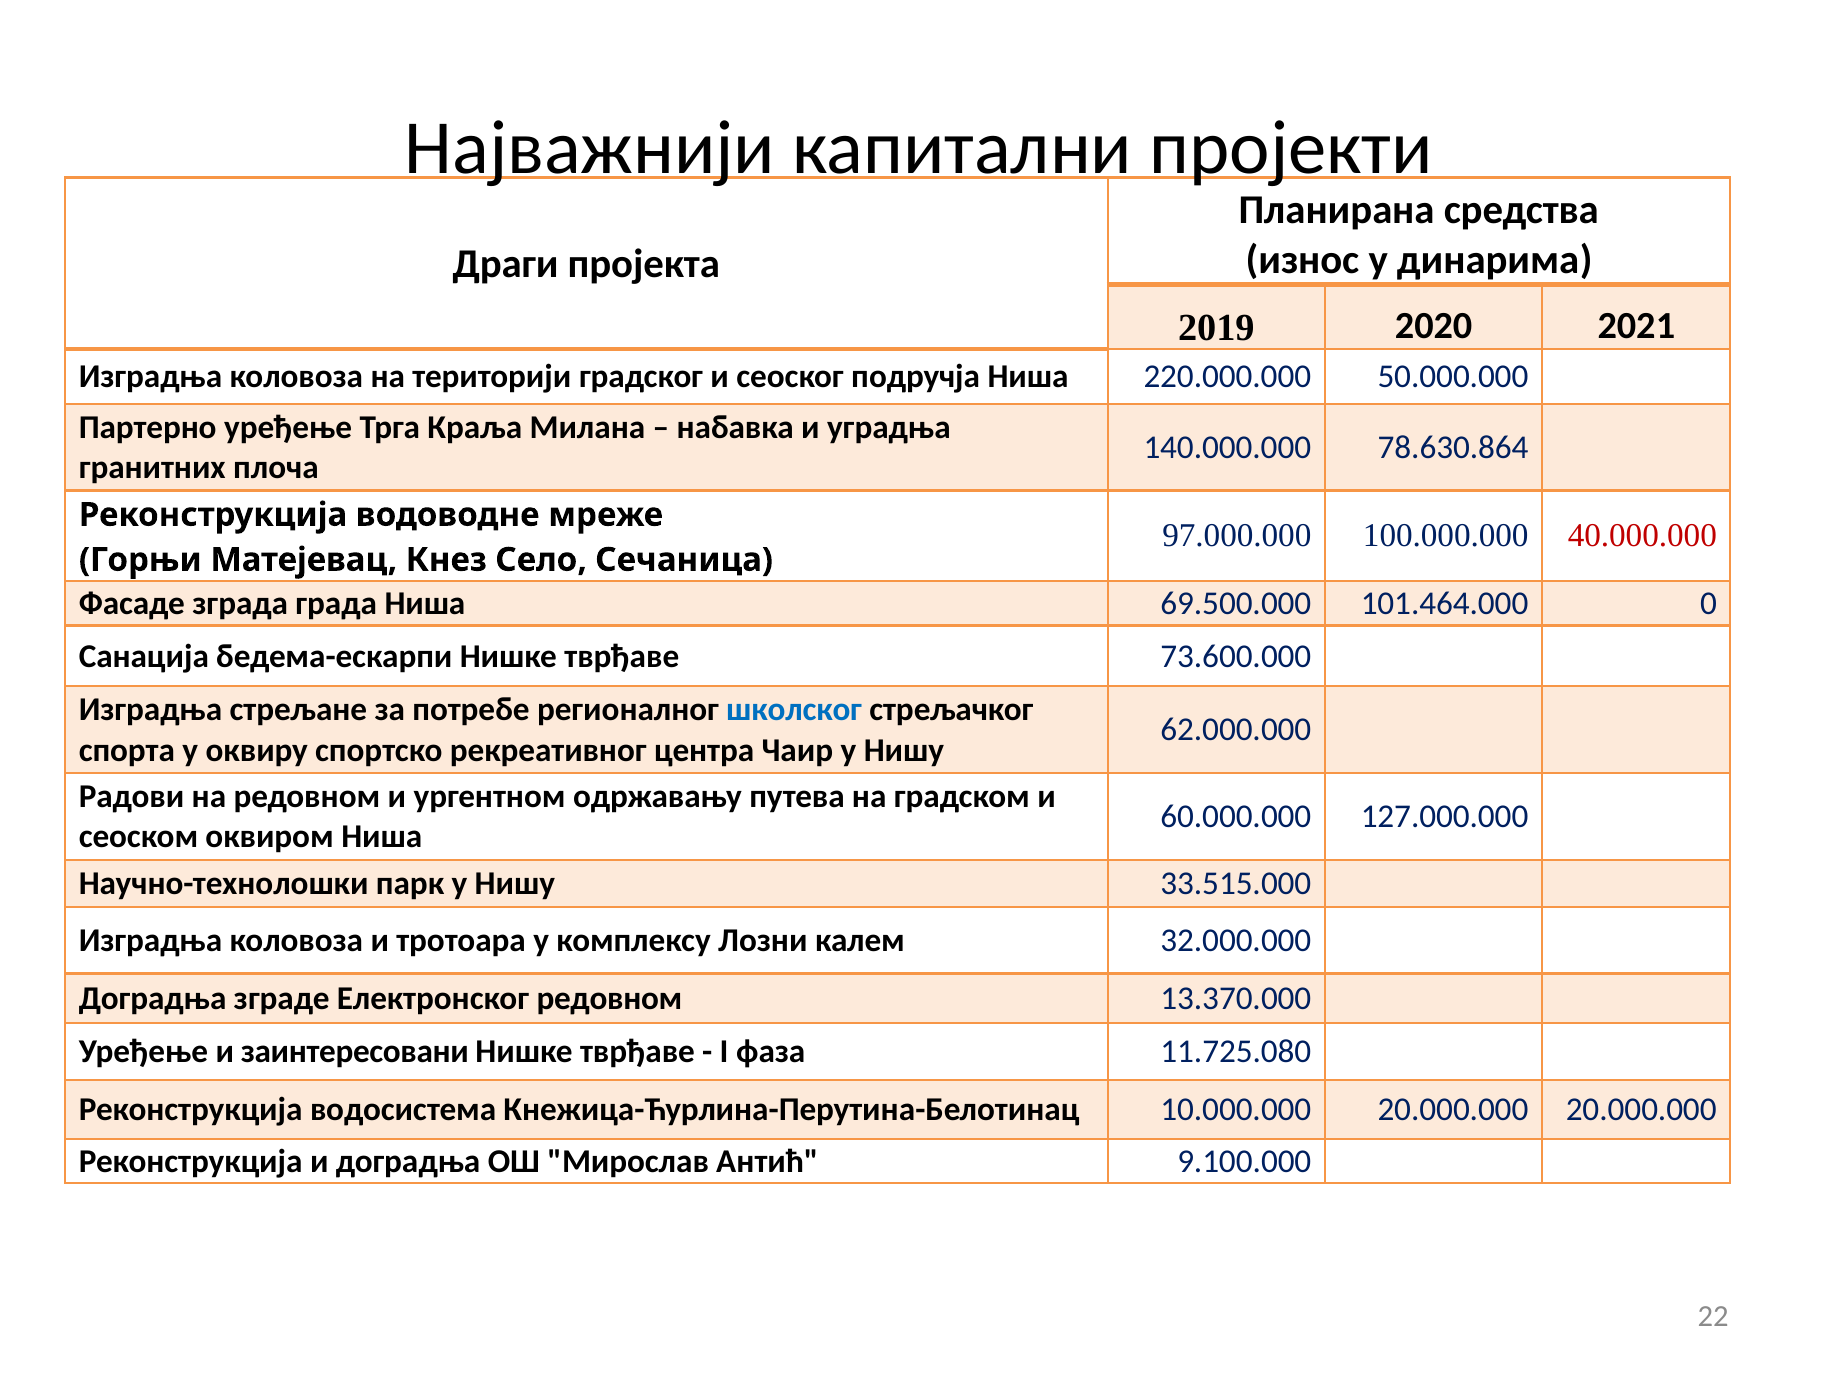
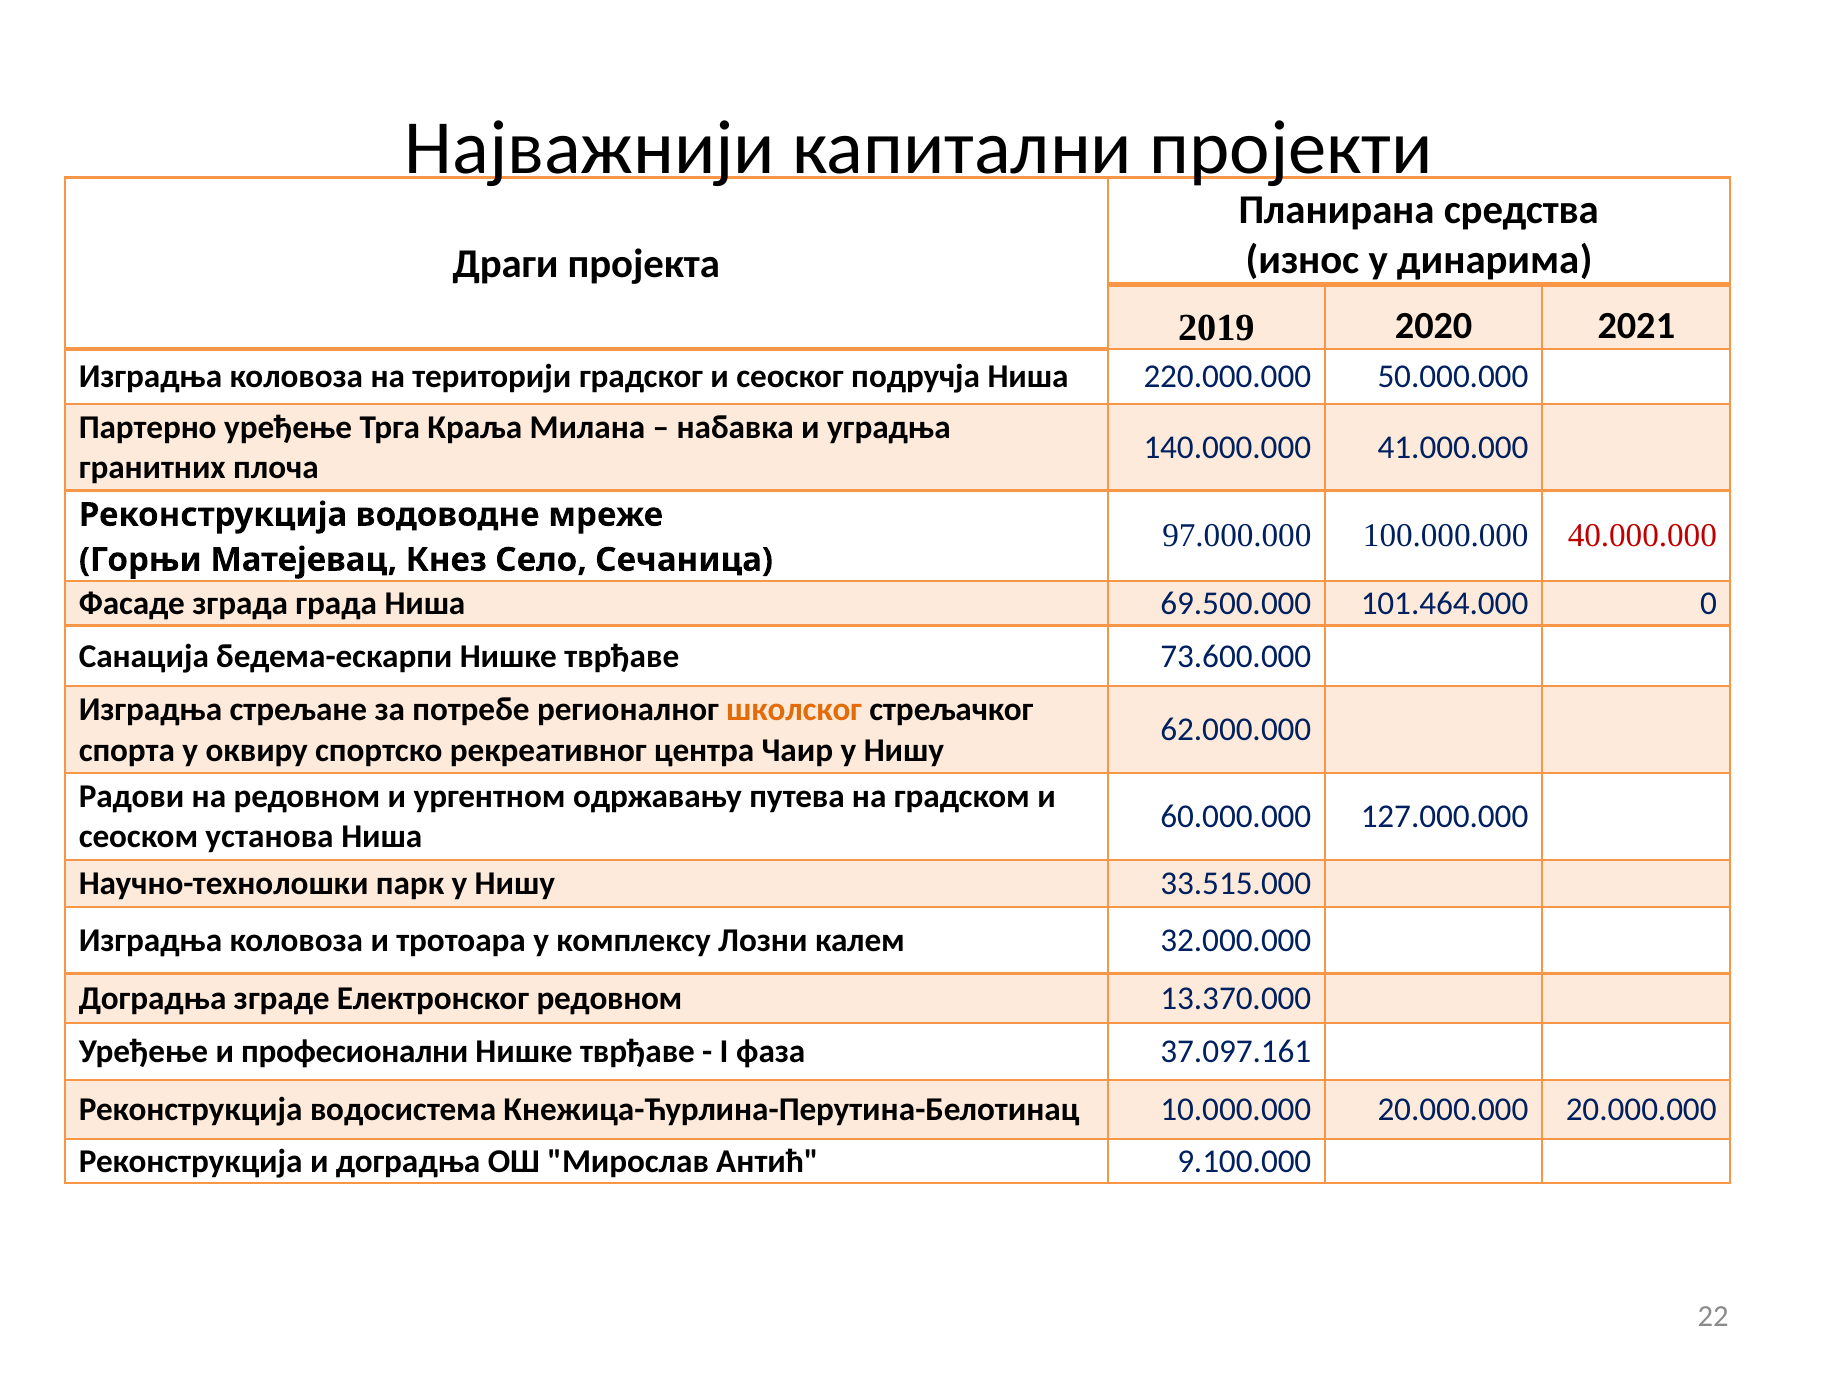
78.630.864: 78.630.864 -> 41.000.000
школског colour: blue -> orange
оквиром: оквиром -> установа
заинтересовани: заинтересовани -> професионални
11.725.080: 11.725.080 -> 37.097.161
